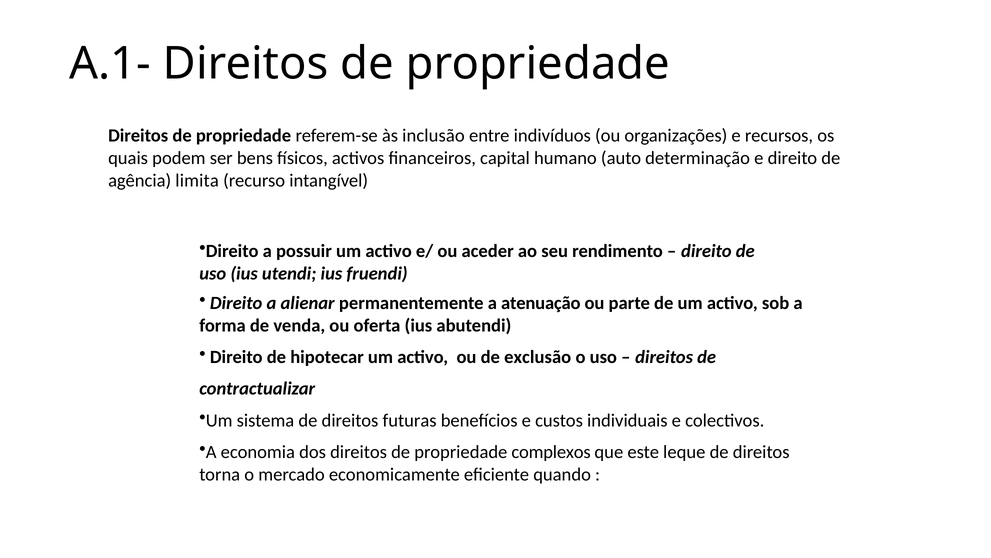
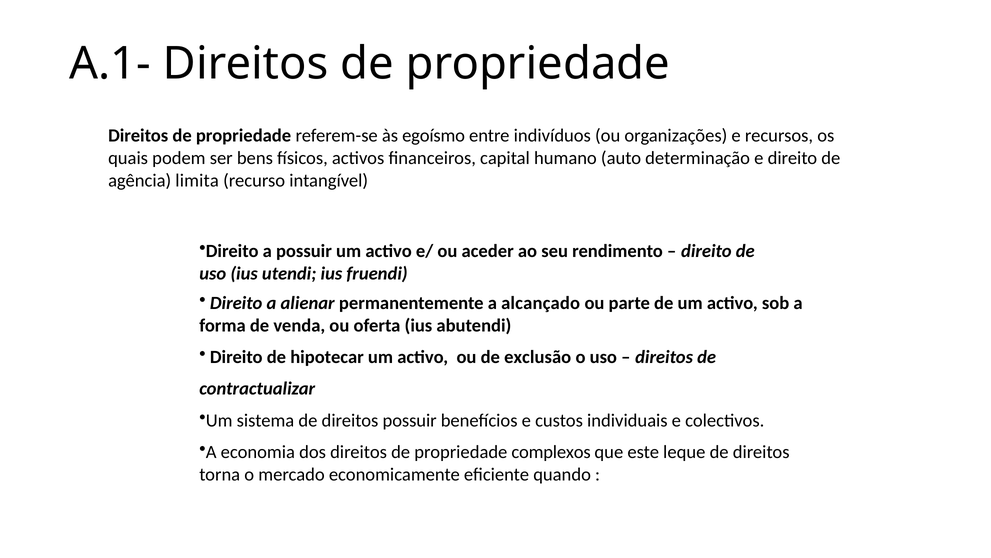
inclusão: inclusão -> egoísmo
atenuação: atenuação -> alcançado
direitos futuras: futuras -> possuir
